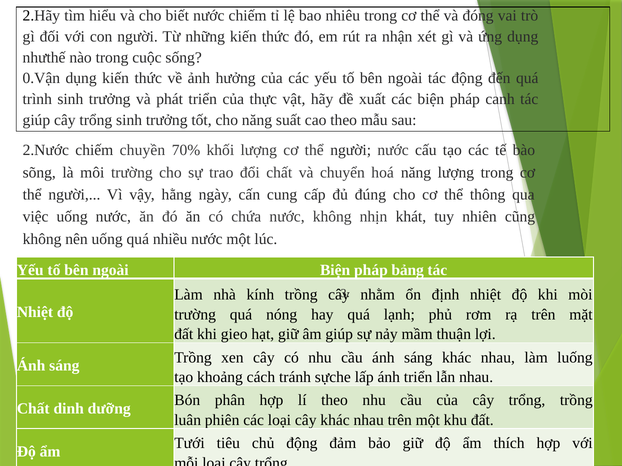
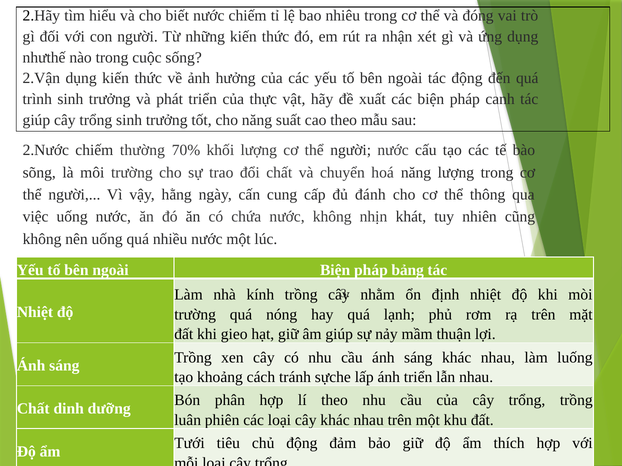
0.Vận: 0.Vận -> 2.Vận
chuyền: chuyền -> thường
đúng: đúng -> đánh
